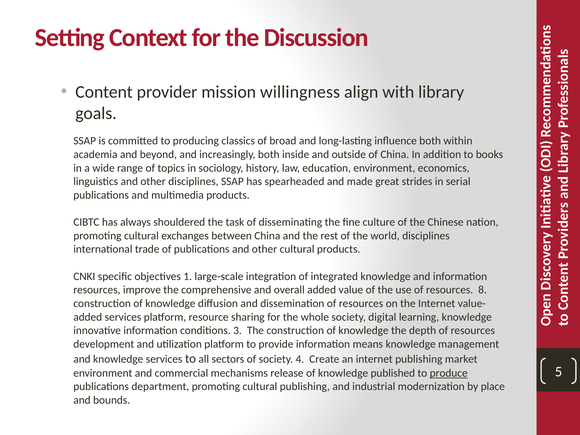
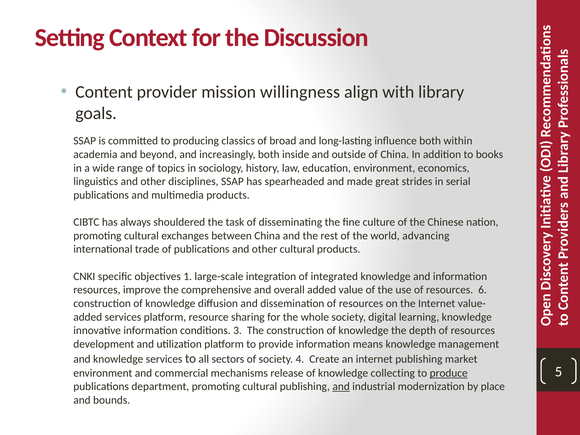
world disciplines: disciplines -> advancing
8: 8 -> 6
published: published -> collecting
and at (341, 387) underline: none -> present
